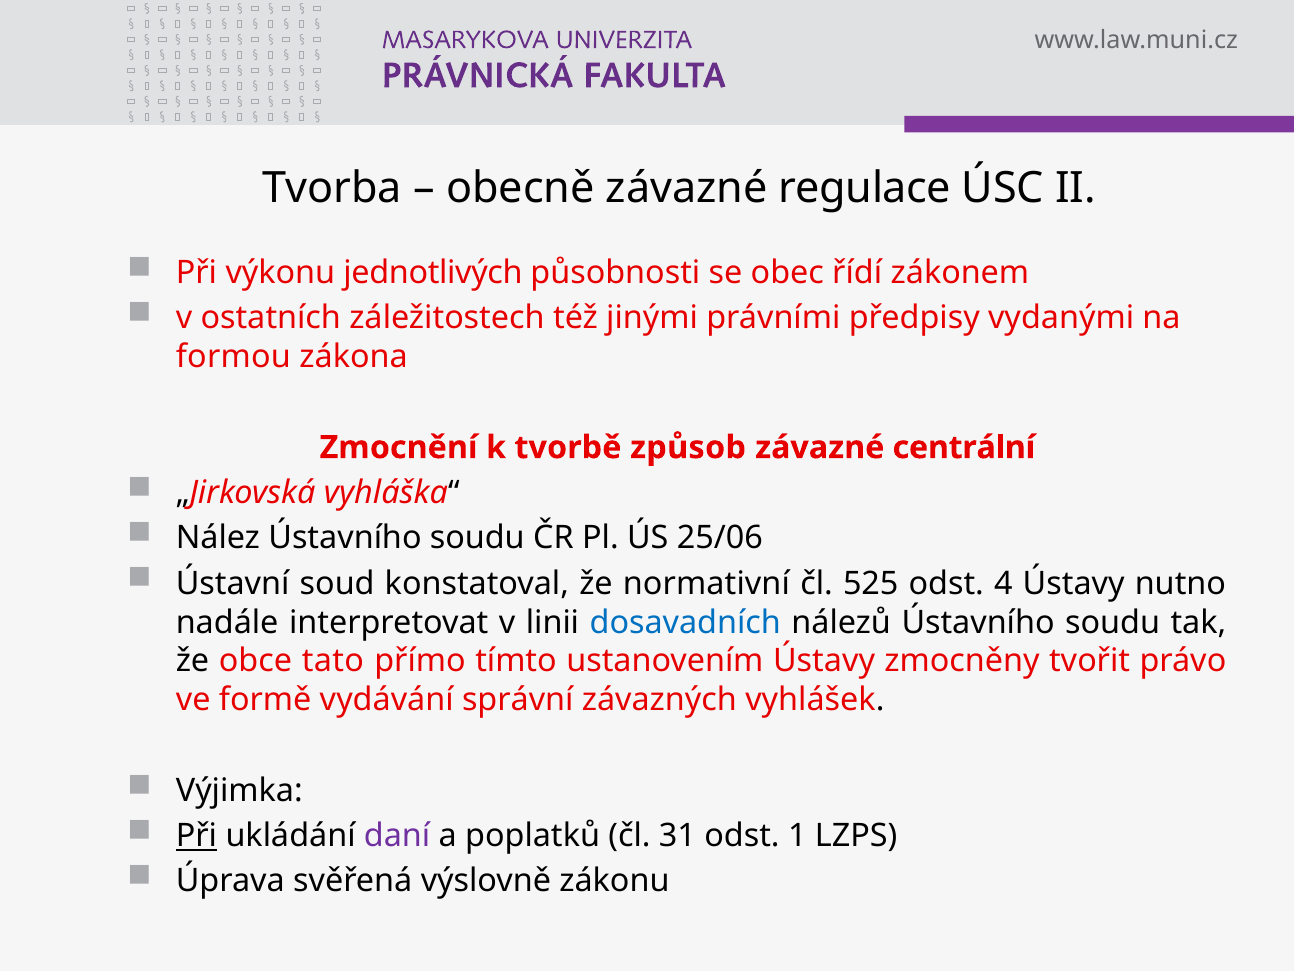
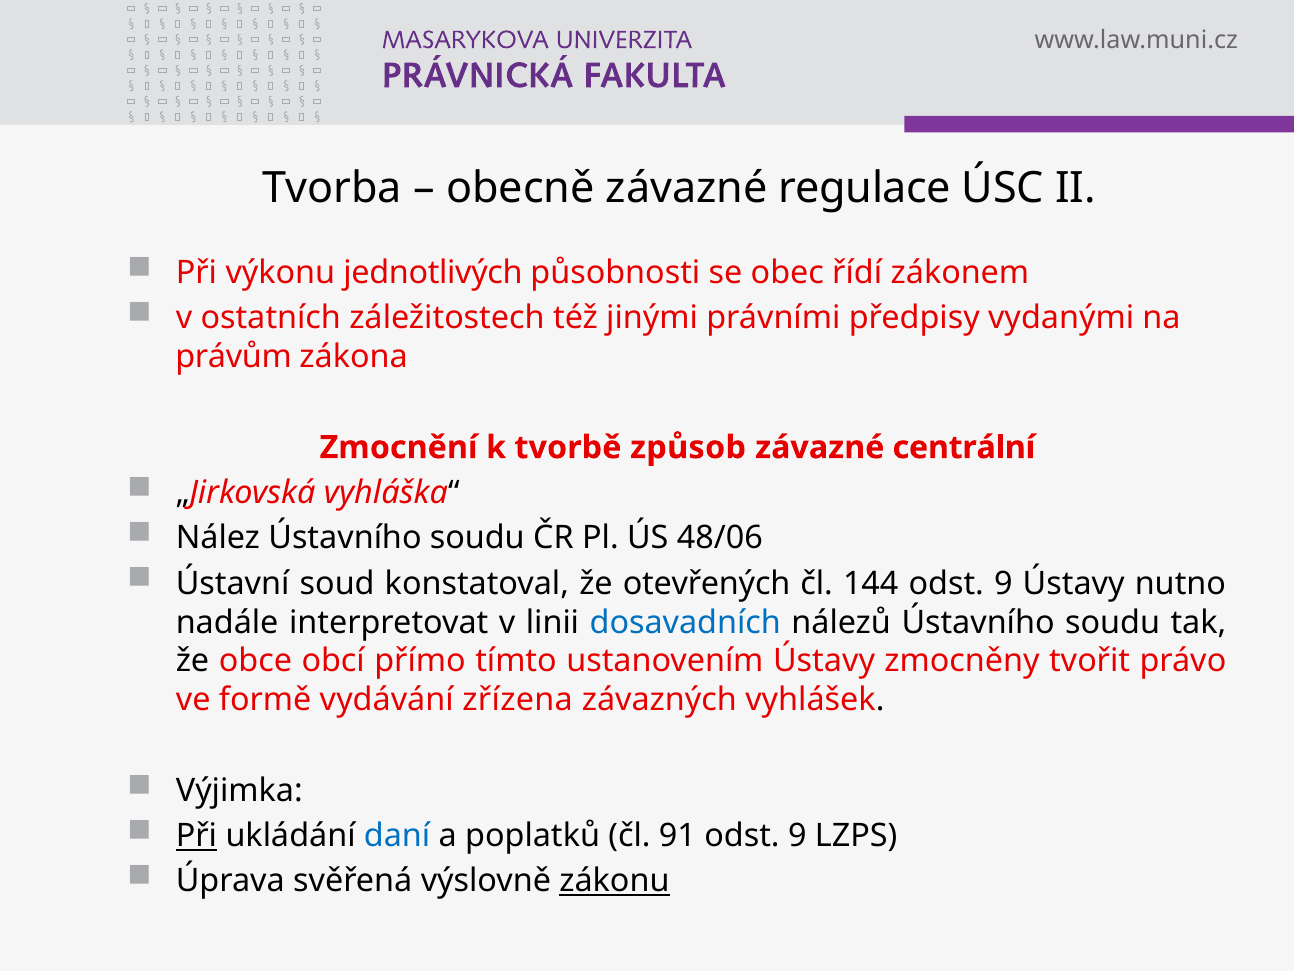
formou: formou -> právům
25/06: 25/06 -> 48/06
normativní: normativní -> otevřených
525: 525 -> 144
4 at (1003, 583): 4 -> 9
tato: tato -> obcí
správní: správní -> zřízena
daní colour: purple -> blue
31: 31 -> 91
1 at (797, 836): 1 -> 9
zákonu underline: none -> present
